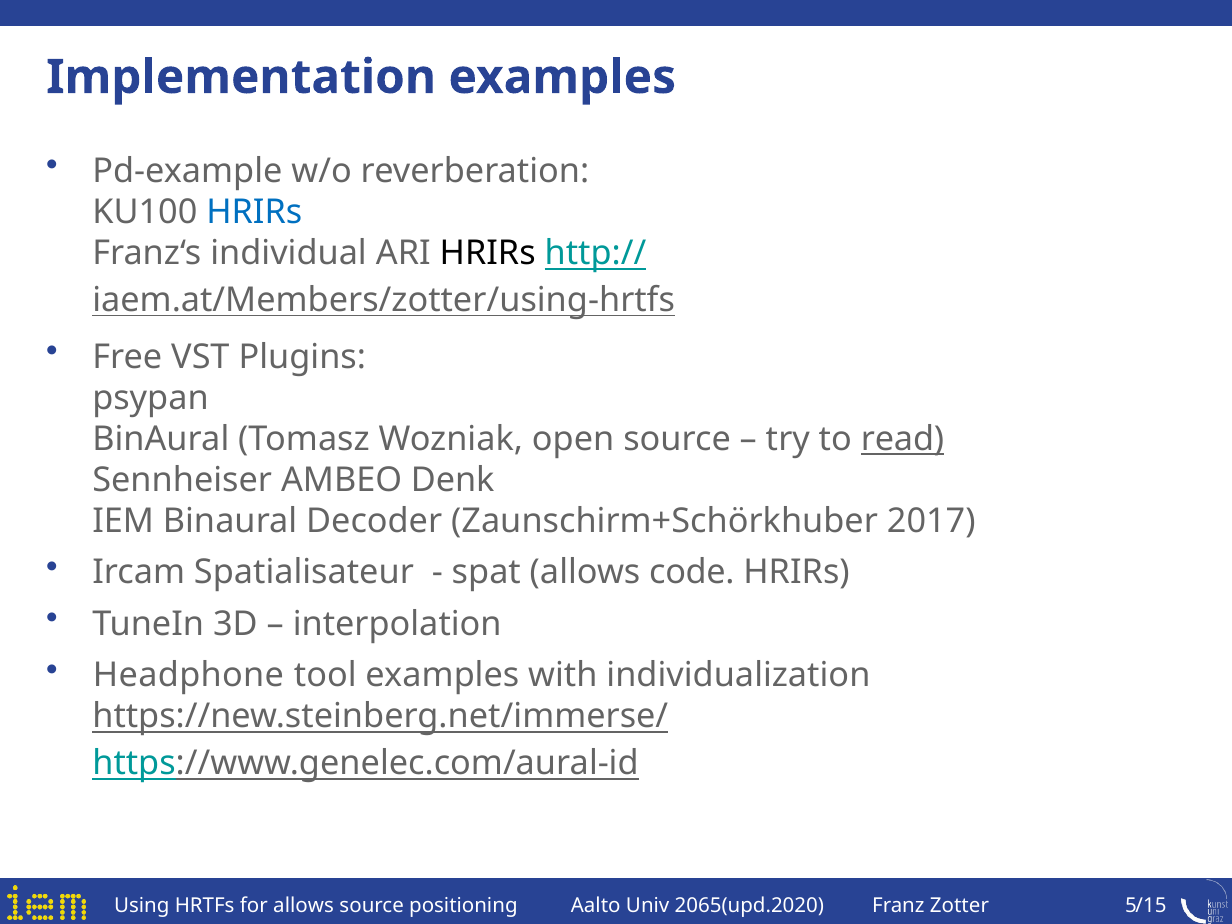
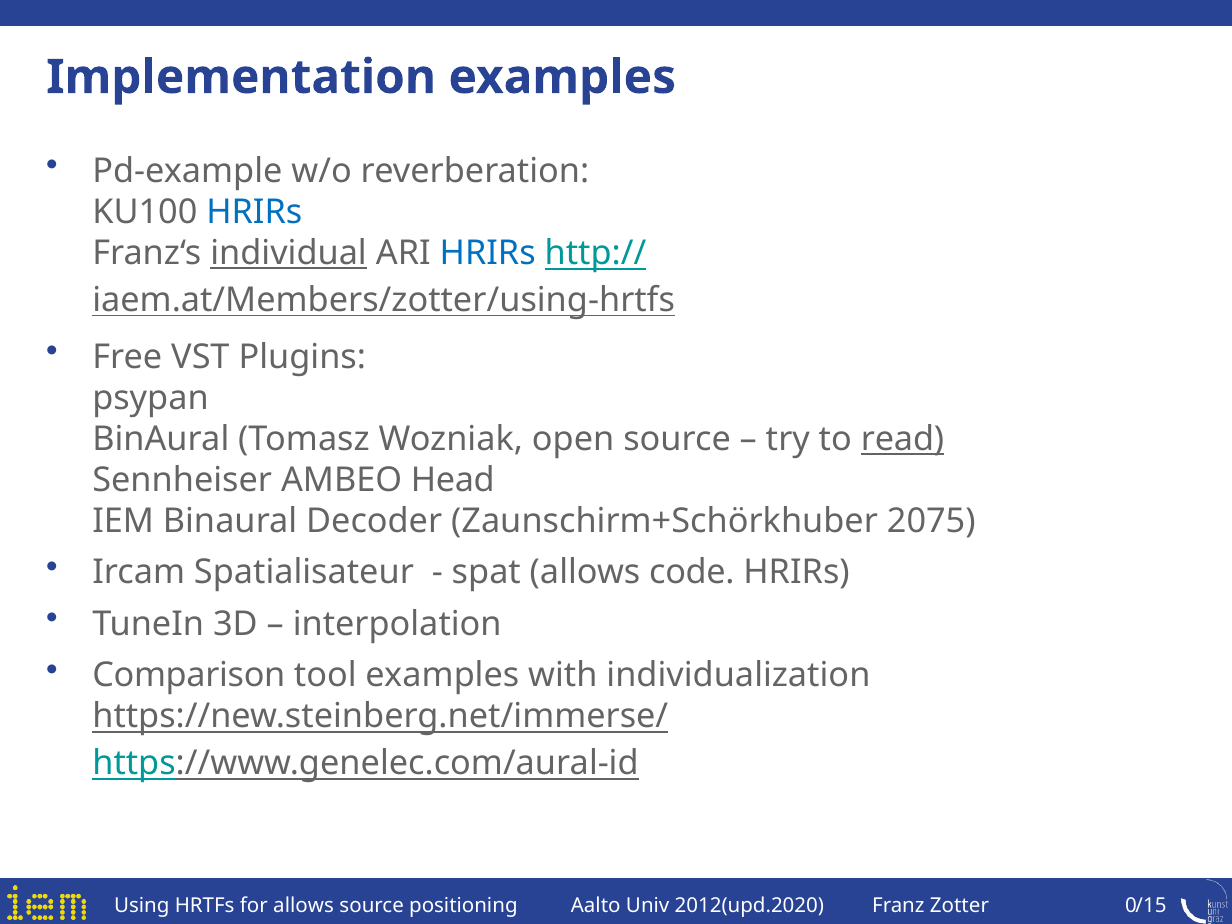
individual underline: none -> present
HRIRs at (488, 253) colour: black -> blue
Denk: Denk -> Head
2017: 2017 -> 2075
Headphone: Headphone -> Comparison
2065(upd.2020: 2065(upd.2020 -> 2012(upd.2020
5: 5 -> 0
